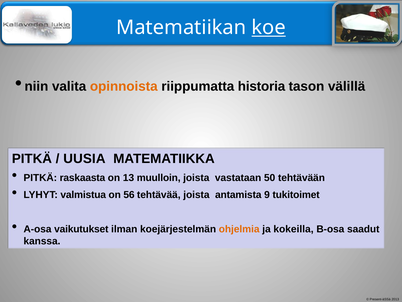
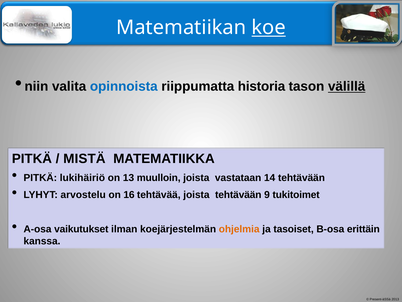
opinnoista colour: orange -> blue
välillä underline: none -> present
UUSIA: UUSIA -> MISTÄ
raskaasta: raskaasta -> lukihäiriö
50: 50 -> 14
valmistua: valmistua -> arvostelu
56: 56 -> 16
joista antamista: antamista -> tehtävään
kokeilla: kokeilla -> tasoiset
saadut: saadut -> erittäin
